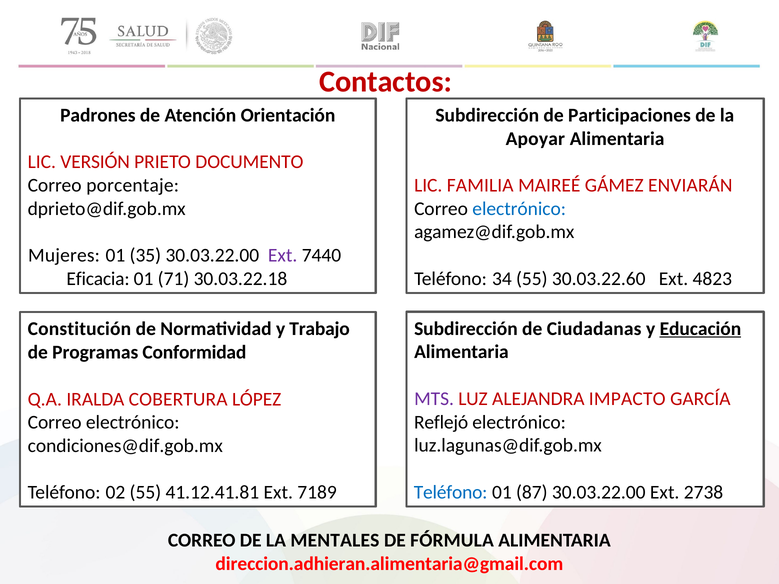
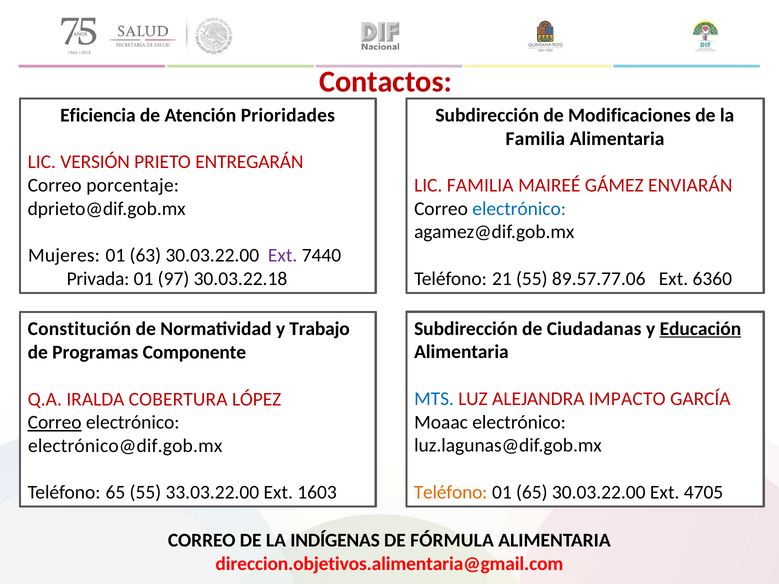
Padrones: Padrones -> Eficiencia
Orientación: Orientación -> Prioridades
Participaciones: Participaciones -> Modificaciones
Apoyar at (535, 139): Apoyar -> Familia
DOCUMENTO: DOCUMENTO -> ENTREGARÁN
35: 35 -> 63
Eficacia: Eficacia -> Privada
71: 71 -> 97
34: 34 -> 21
30.03.22.60: 30.03.22.60 -> 89.57.77.06
4823: 4823 -> 6360
Conformidad: Conformidad -> Componente
MTS colour: purple -> blue
Reflejó: Reflejó -> Moaac
Correo at (55, 423) underline: none -> present
condiciones@dif.gob.mx: condiciones@dif.gob.mx -> electrónico@dif.gob.mx
Teléfono at (451, 492) colour: blue -> orange
01 87: 87 -> 65
2738: 2738 -> 4705
Teléfono 02: 02 -> 65
41.12.41.81: 41.12.41.81 -> 33.03.22.00
7189: 7189 -> 1603
MENTALES: MENTALES -> INDÍGENAS
direccion.adhieran.alimentaria@gmail.com: direccion.adhieran.alimentaria@gmail.com -> direccion.objetivos.alimentaria@gmail.com
